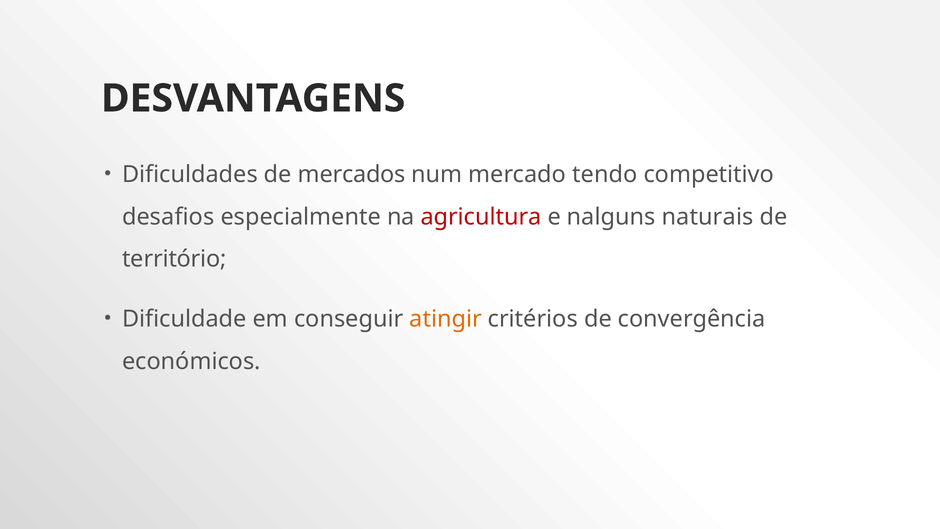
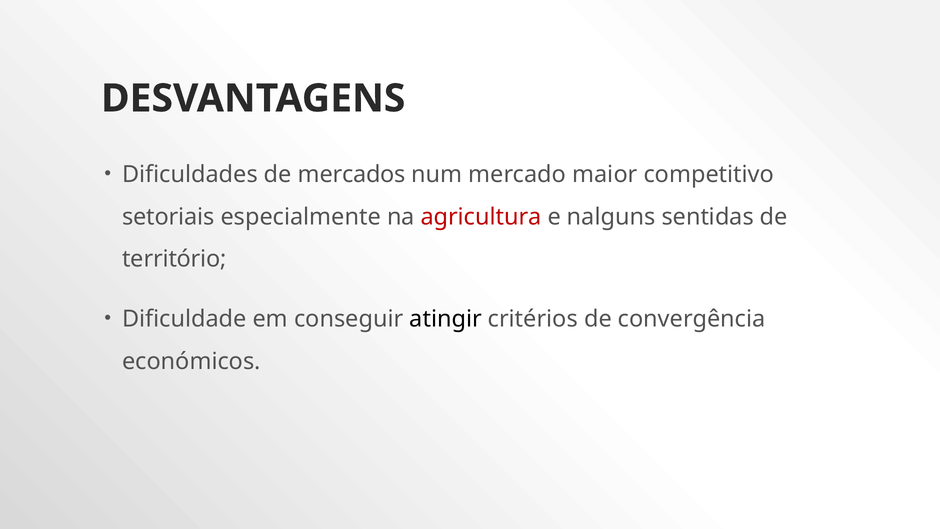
tendo: tendo -> maior
desafios: desafios -> setoriais
naturais: naturais -> sentidas
atingir colour: orange -> black
